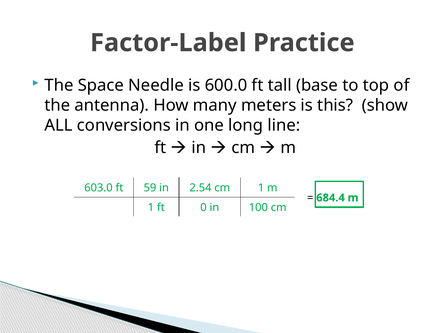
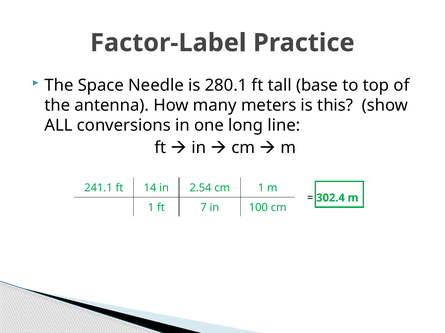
600.0: 600.0 -> 280.1
603.0: 603.0 -> 241.1
59: 59 -> 14
684.4: 684.4 -> 302.4
0: 0 -> 7
